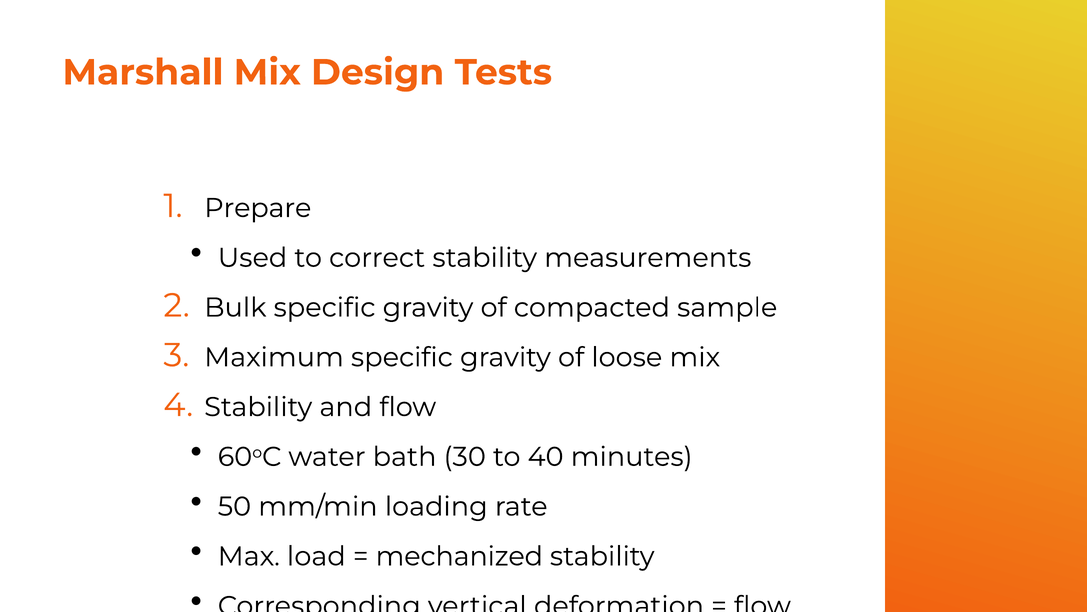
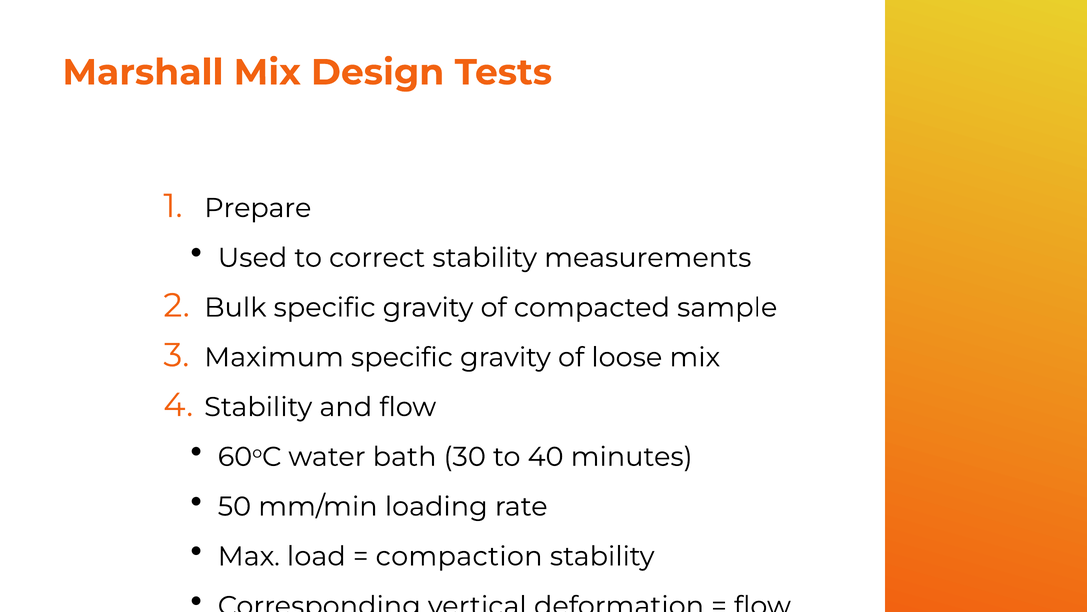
mechanized: mechanized -> compaction
